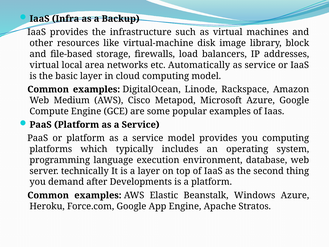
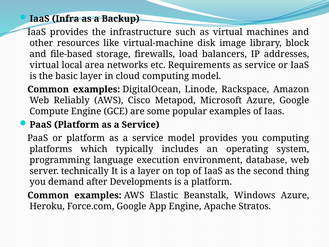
Automatically: Automatically -> Requirements
Medium: Medium -> Reliably
